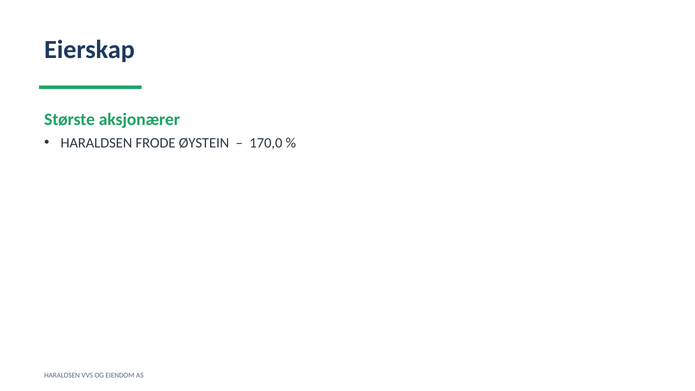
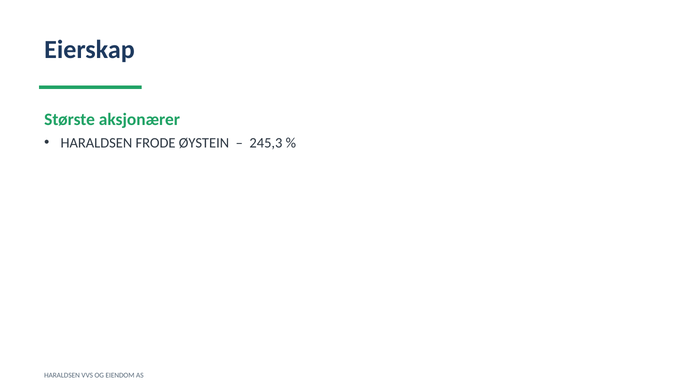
170,0: 170,0 -> 245,3
